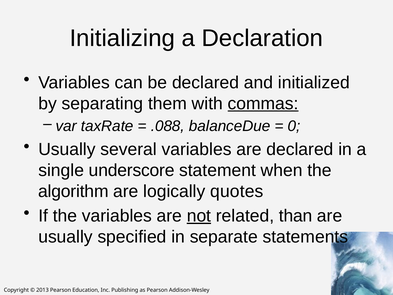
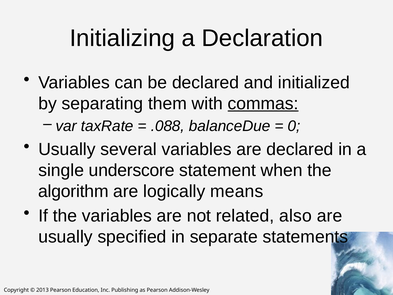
quotes: quotes -> means
not underline: present -> none
than: than -> also
